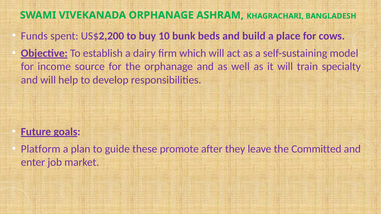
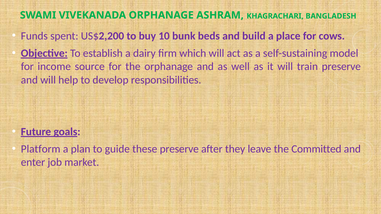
train specialty: specialty -> preserve
these promote: promote -> preserve
